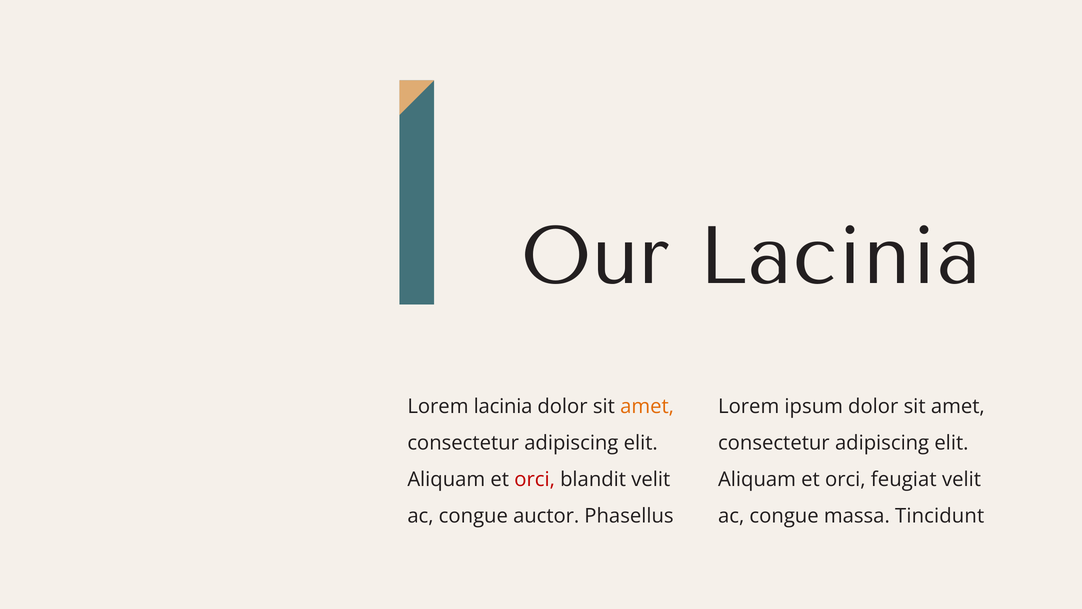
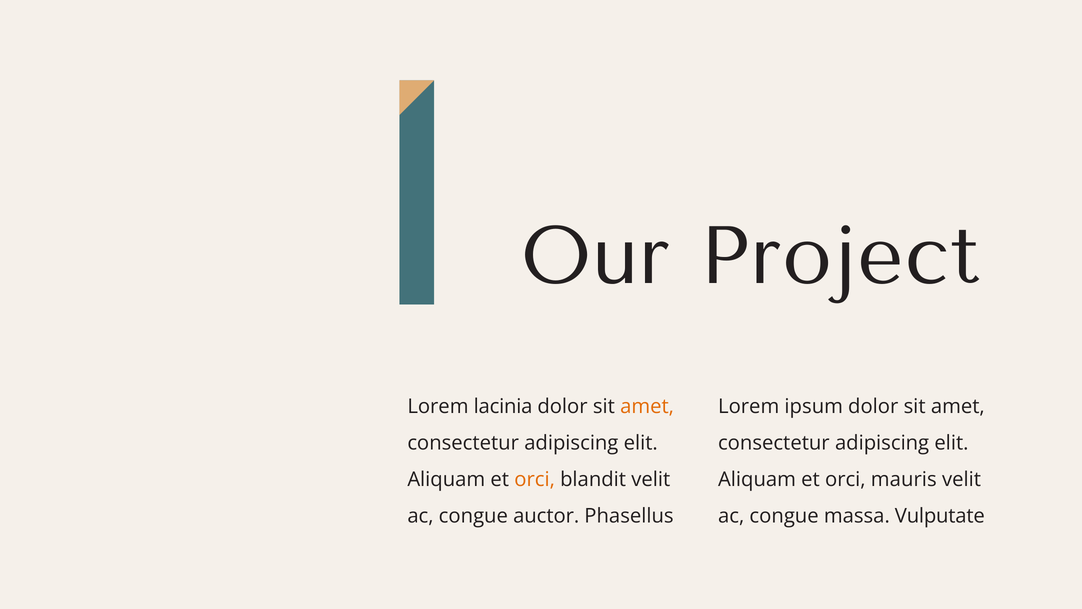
Our Lacinia: Lacinia -> Project
orci at (535, 479) colour: red -> orange
feugiat: feugiat -> mauris
Tincidunt: Tincidunt -> Vulputate
